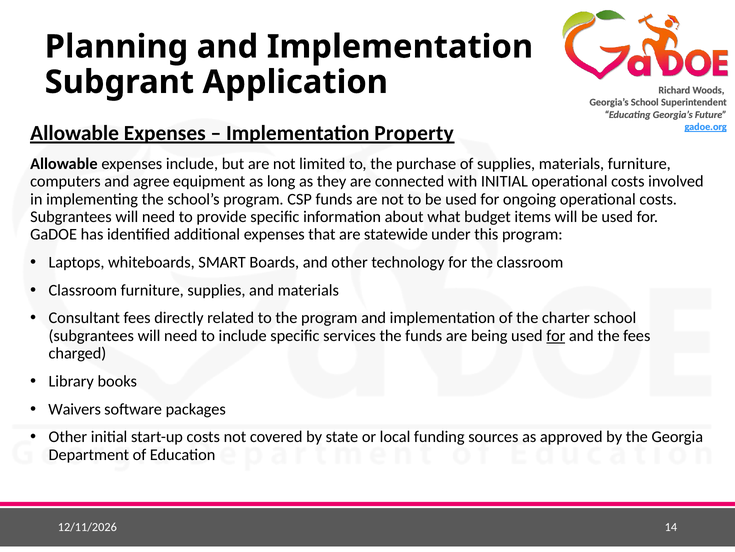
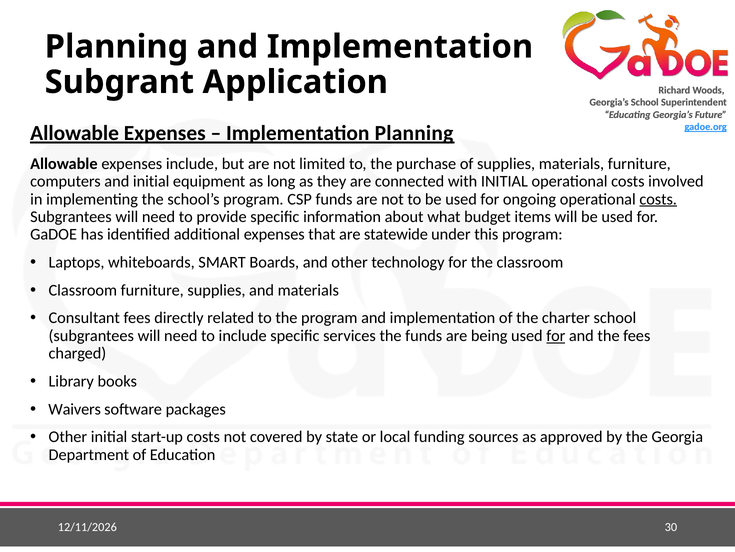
Implementation Property: Property -> Planning
and agree: agree -> initial
costs at (658, 199) underline: none -> present
14: 14 -> 30
